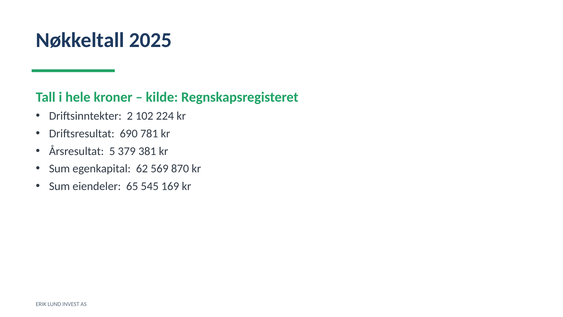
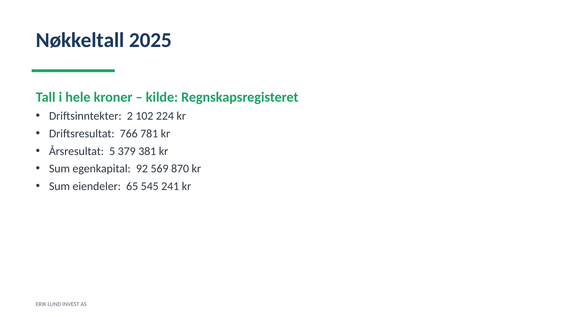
690: 690 -> 766
62: 62 -> 92
169: 169 -> 241
